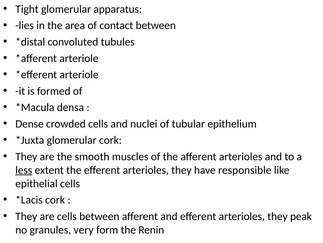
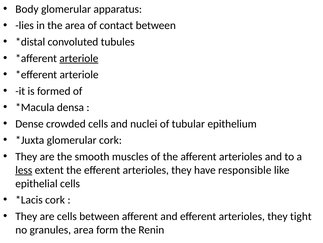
Tight: Tight -> Body
arteriole at (79, 58) underline: none -> present
peak: peak -> tight
granules very: very -> area
